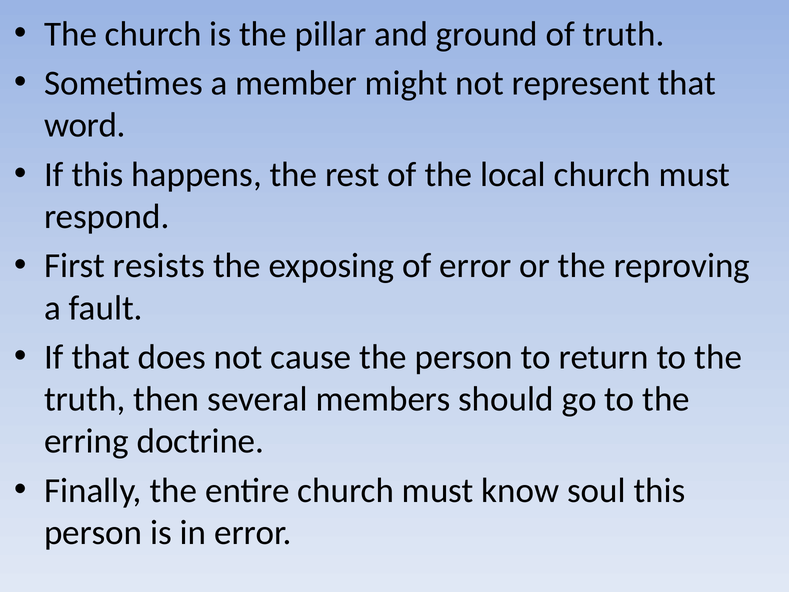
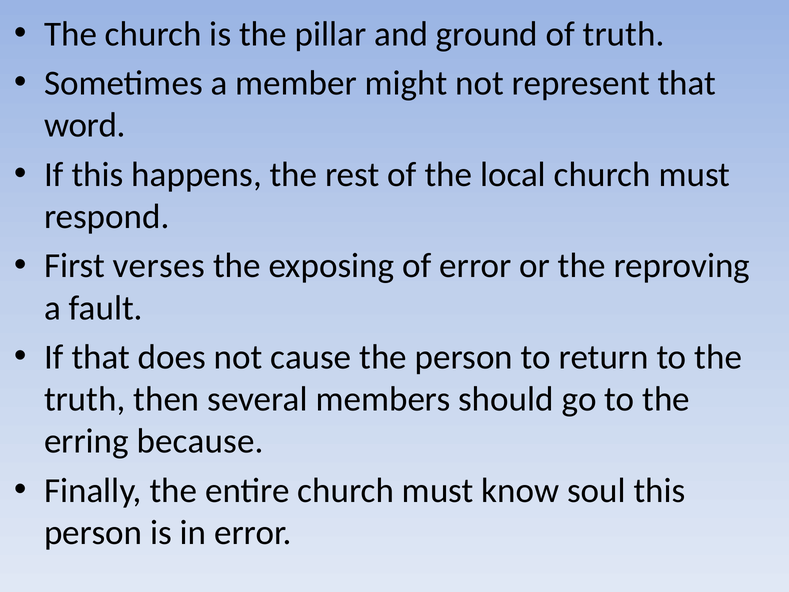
resists: resists -> verses
doctrine: doctrine -> because
